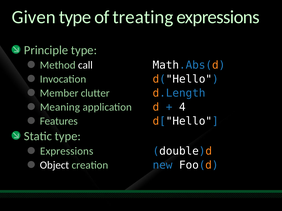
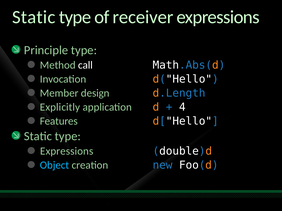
Given at (34, 17): Given -> Static
treating: treating -> receiver
clutter: clutter -> design
Meaning: Meaning -> Explicitly
Object colour: white -> light blue
